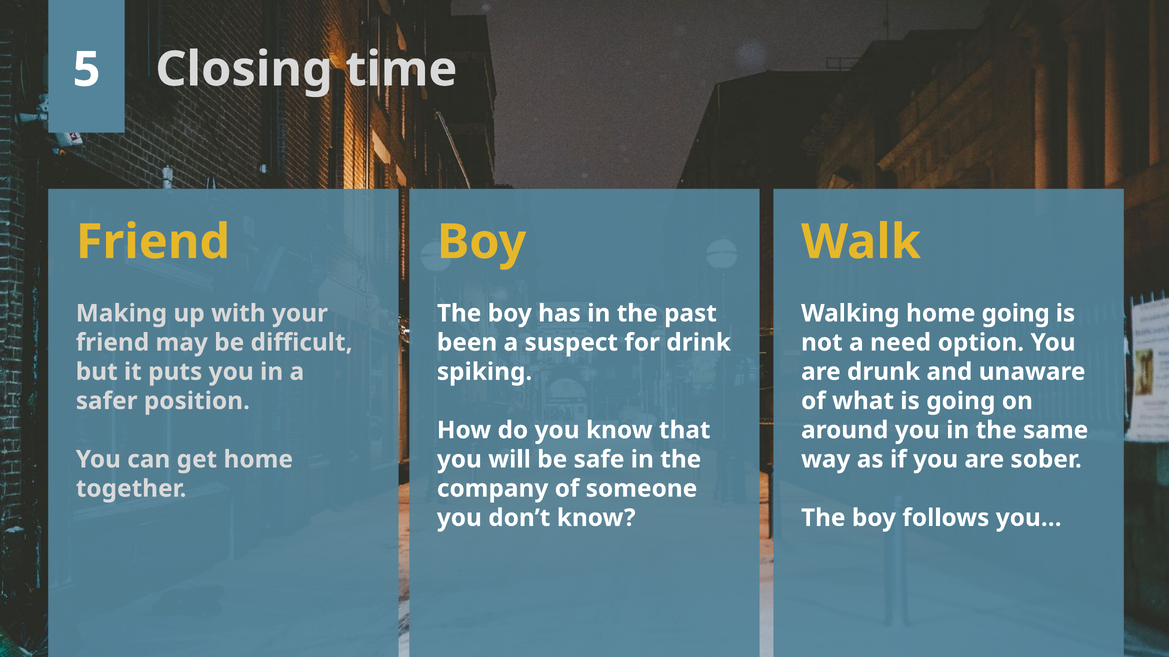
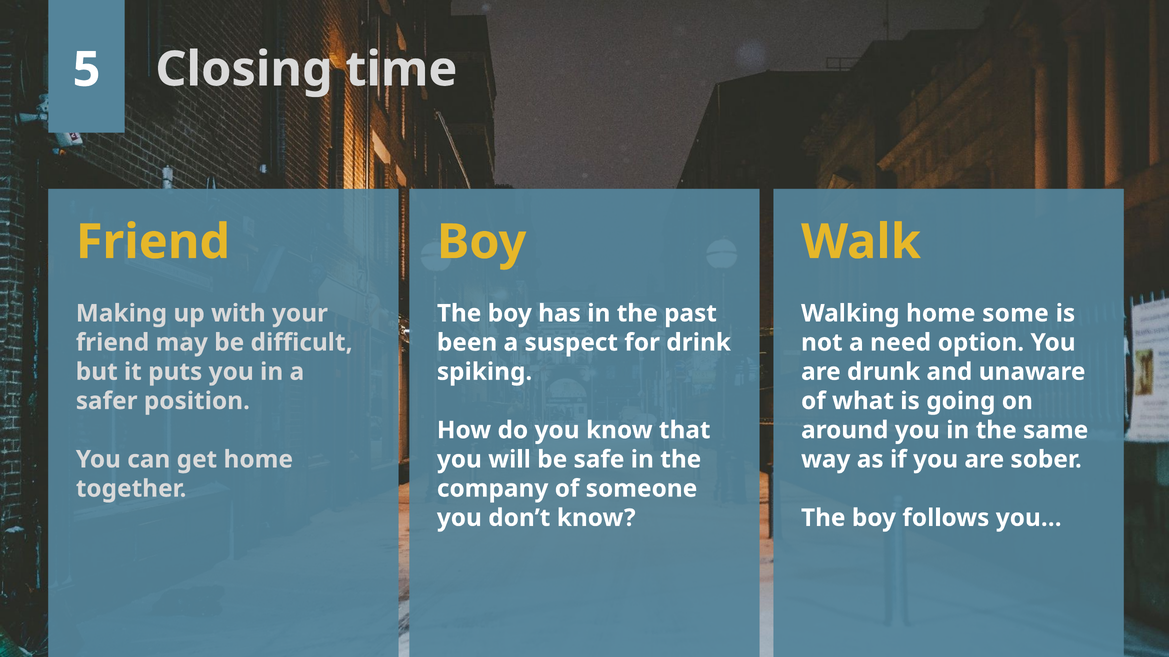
home going: going -> some
